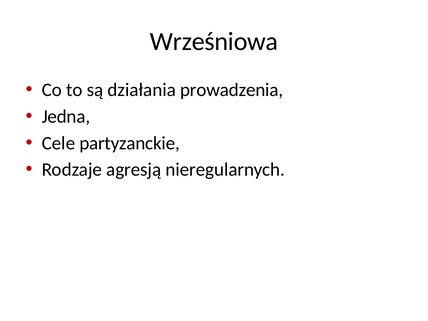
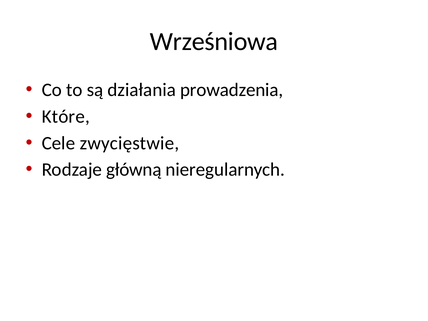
Jedna: Jedna -> Które
partyzanckie: partyzanckie -> zwycięstwie
agresją: agresją -> główną
